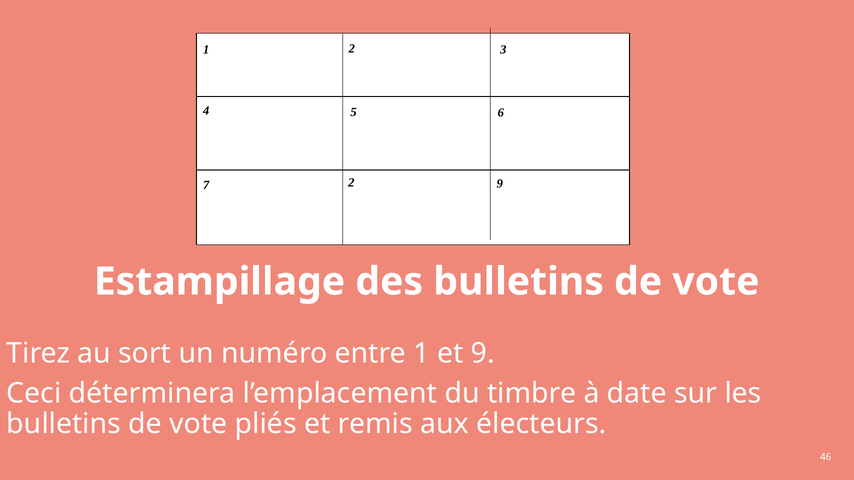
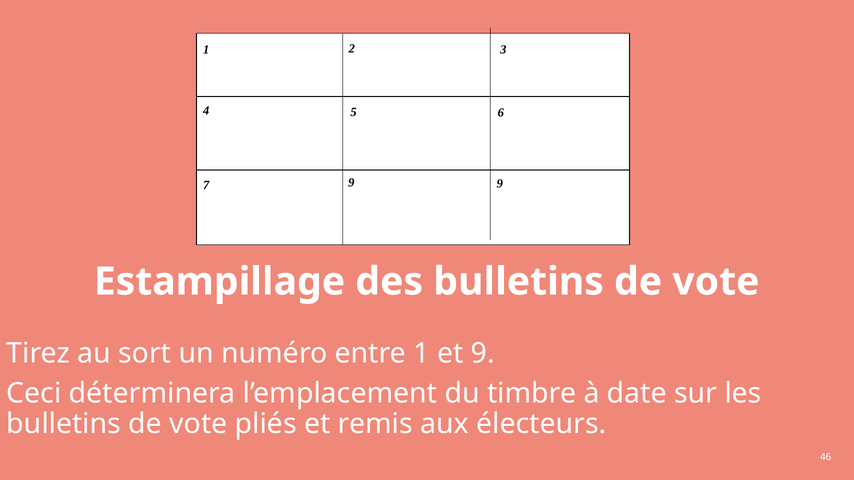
7 2: 2 -> 9
